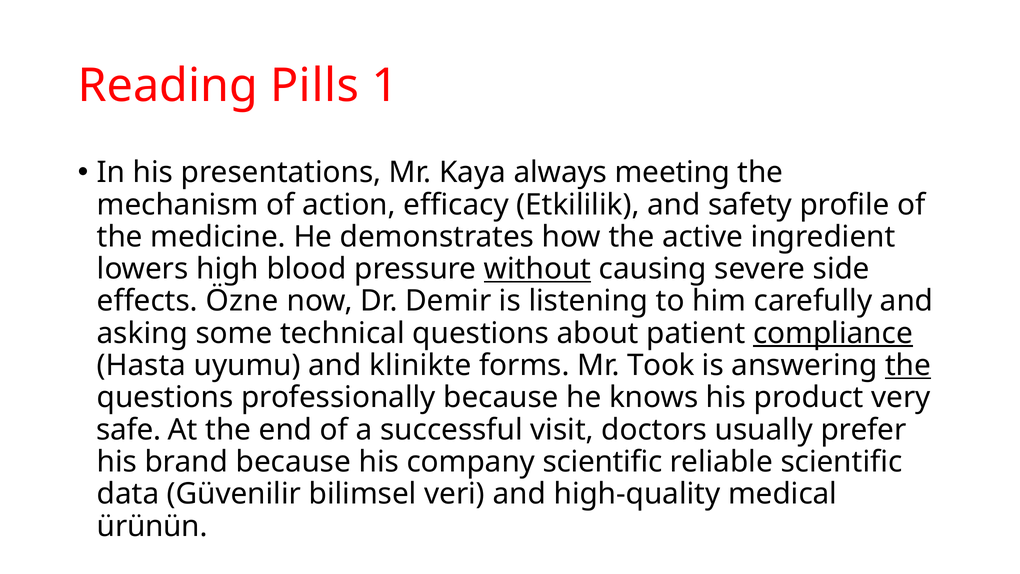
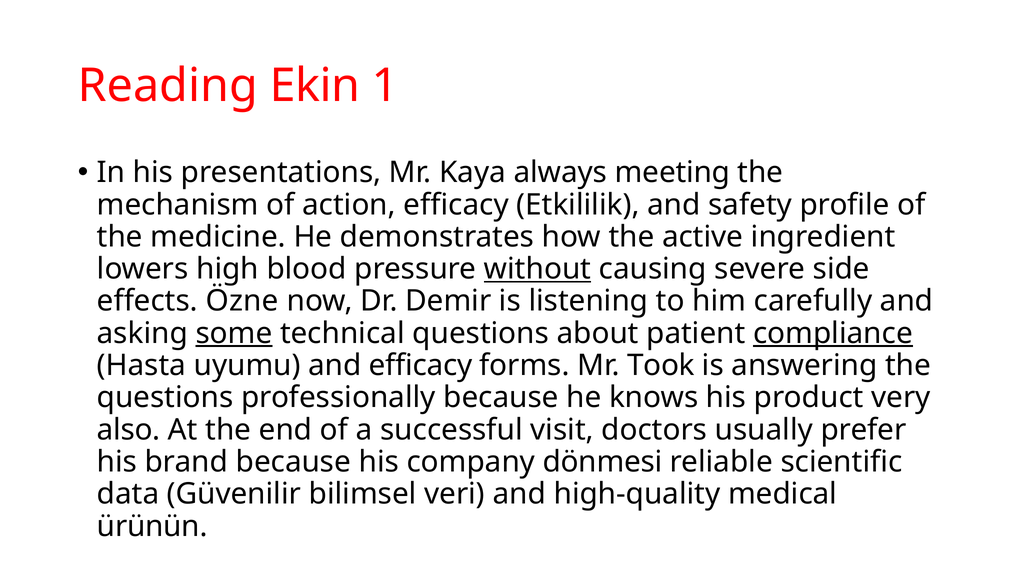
Pills: Pills -> Ekin
some underline: none -> present
and klinikte: klinikte -> efficacy
the at (908, 365) underline: present -> none
safe: safe -> also
company scientific: scientific -> dönmesi
